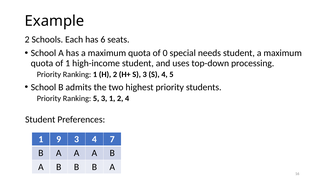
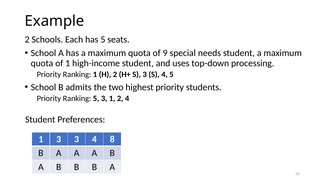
has 6: 6 -> 5
0: 0 -> 9
1 9: 9 -> 3
7: 7 -> 8
